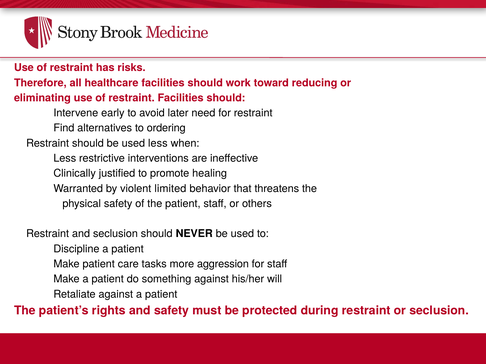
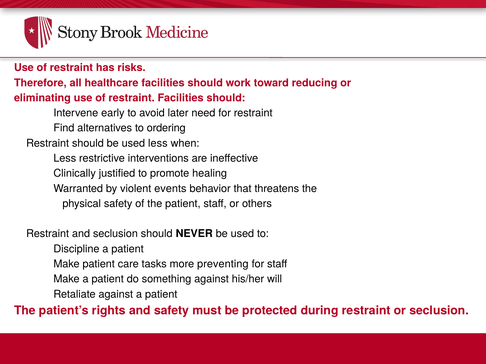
limited: limited -> events
aggression: aggression -> preventing
